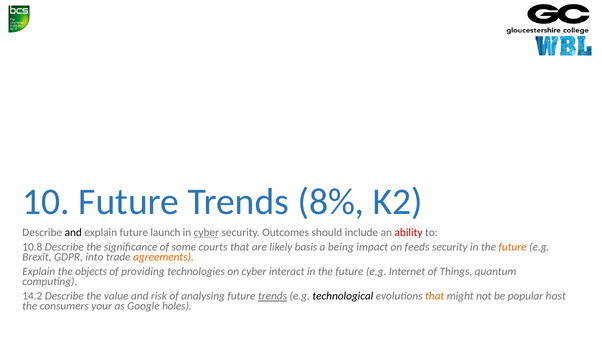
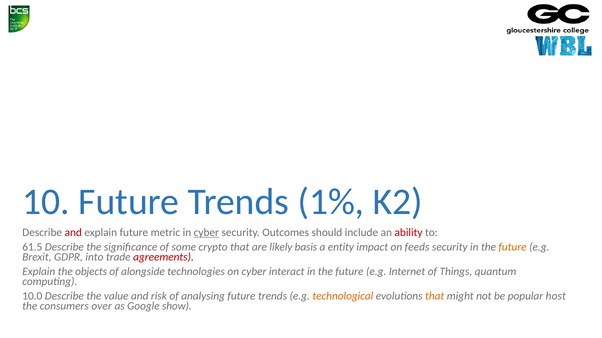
8%: 8% -> 1%
and at (73, 233) colour: black -> red
launch: launch -> metric
10.8: 10.8 -> 61.5
courts: courts -> crypto
being: being -> entity
agreements colour: orange -> red
providing: providing -> alongside
14.2: 14.2 -> 10.0
trends at (273, 297) underline: present -> none
technological colour: black -> orange
your: your -> over
holes: holes -> show
